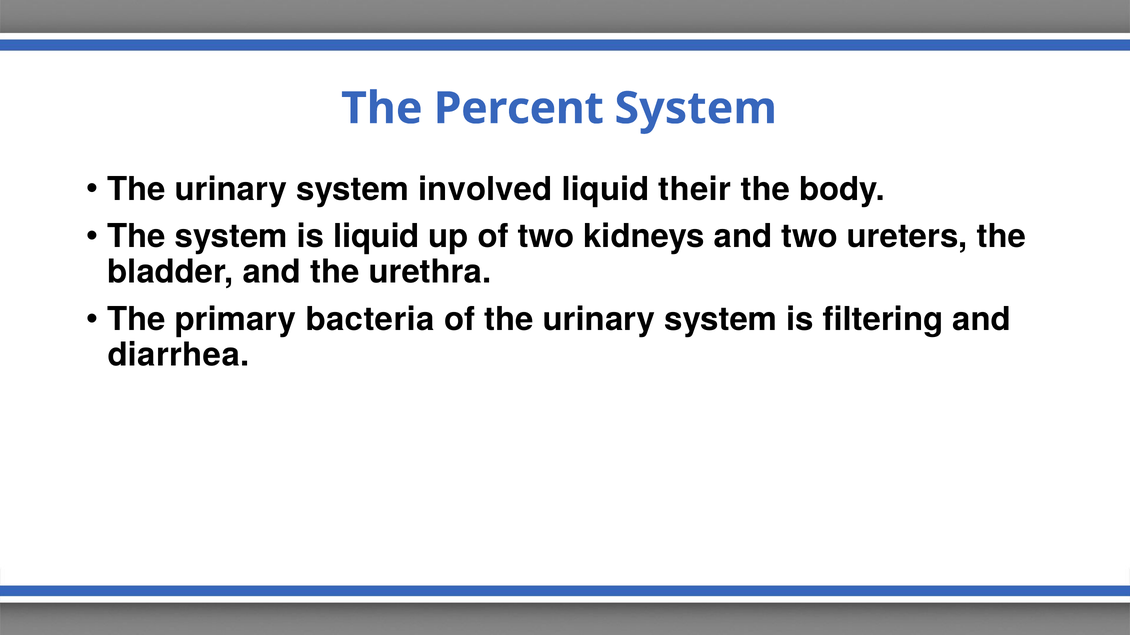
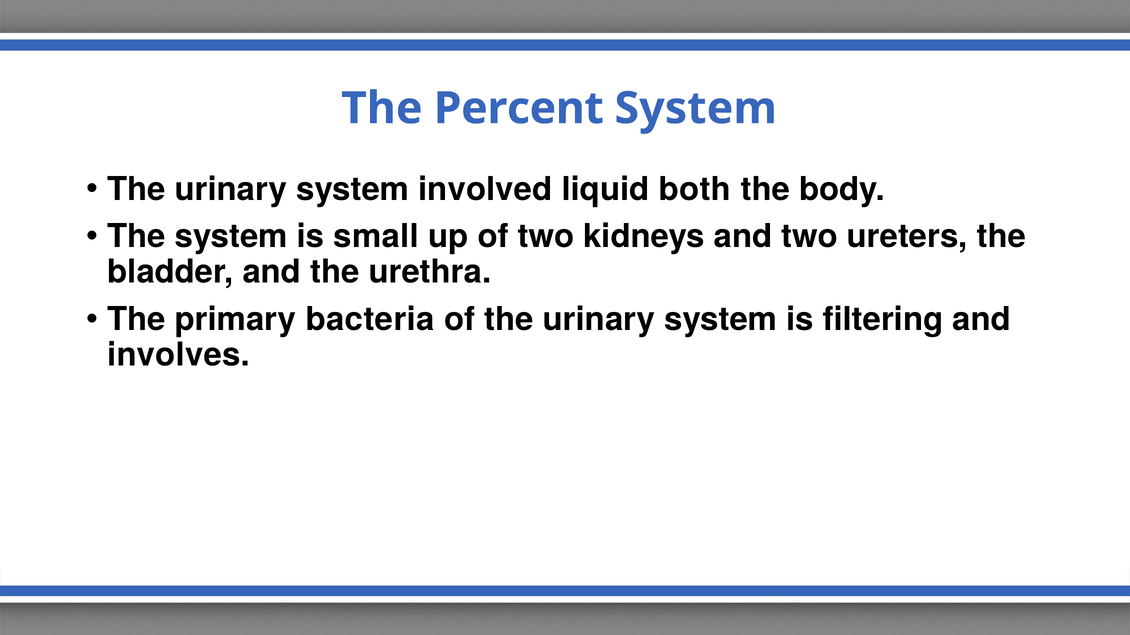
their: their -> both
is liquid: liquid -> small
diarrhea: diarrhea -> involves
